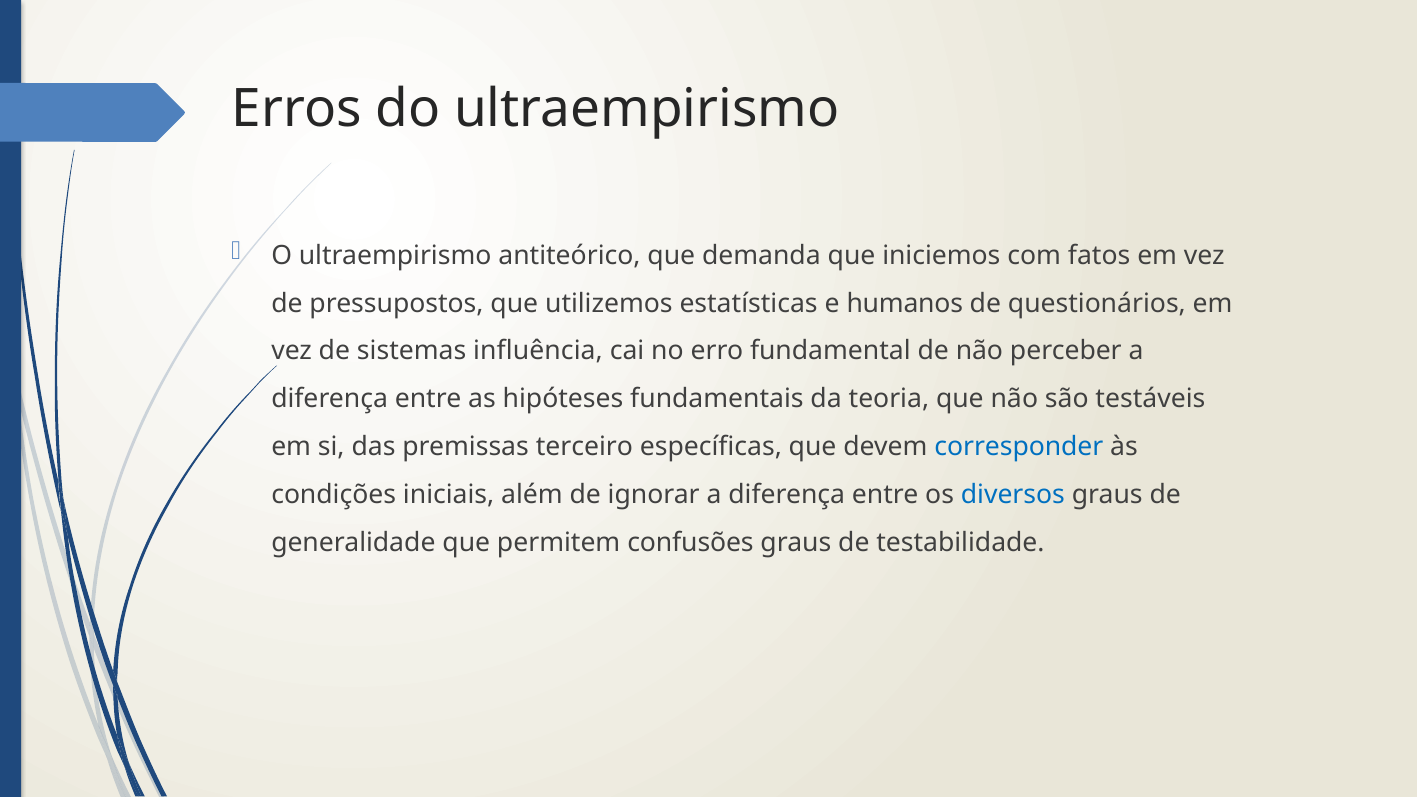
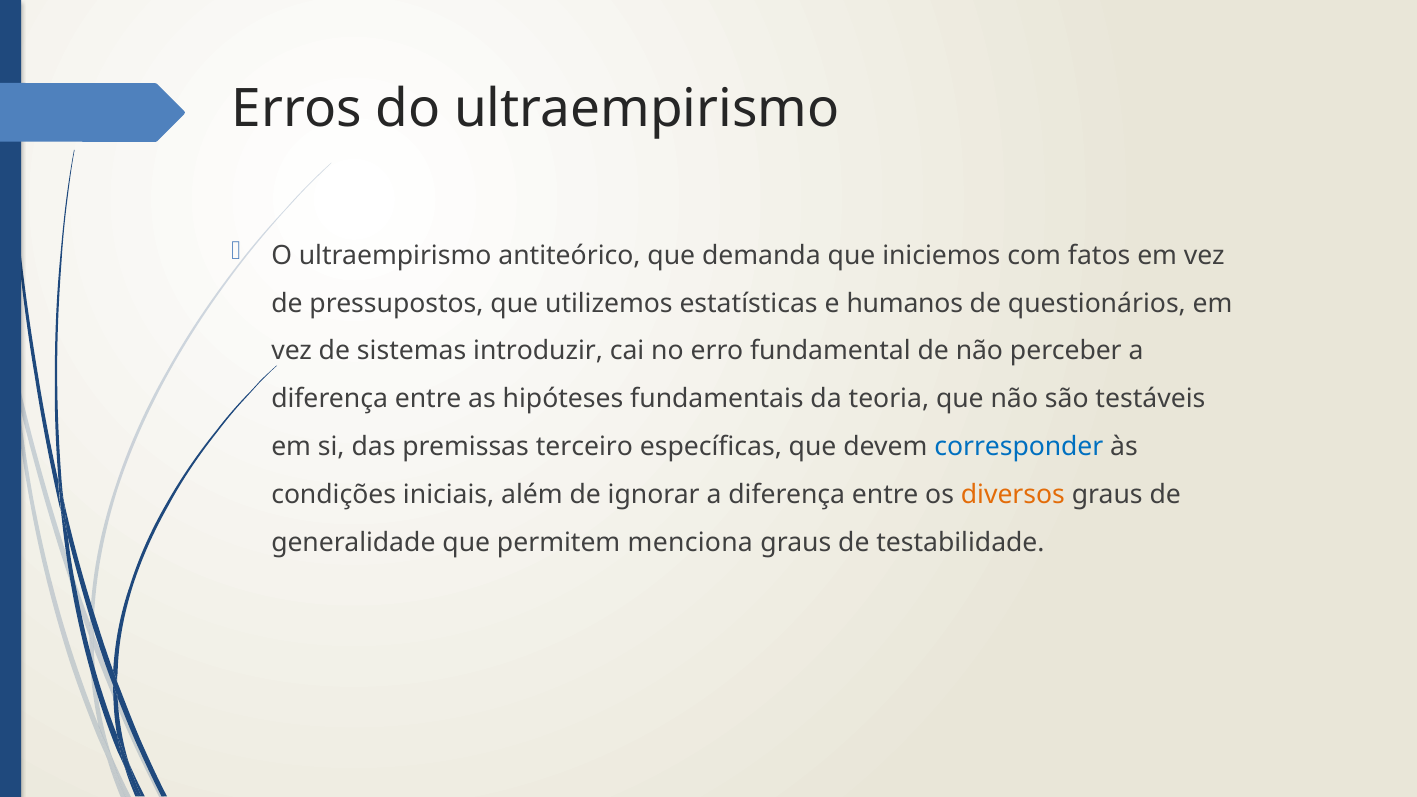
influência: influência -> introduzir
diversos colour: blue -> orange
confusões: confusões -> menciona
